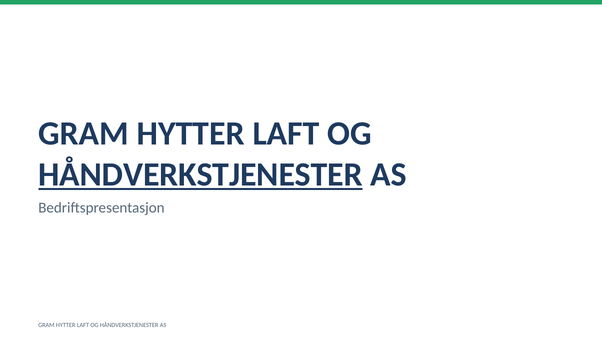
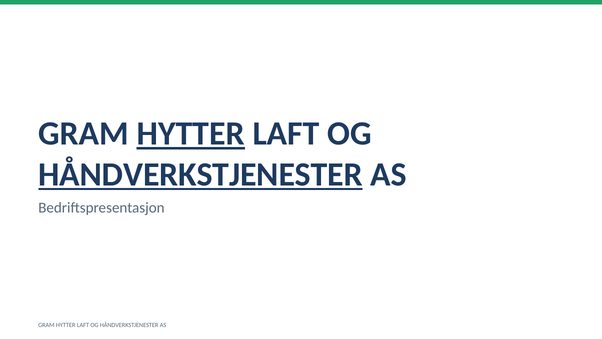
HYTTER at (191, 134) underline: none -> present
